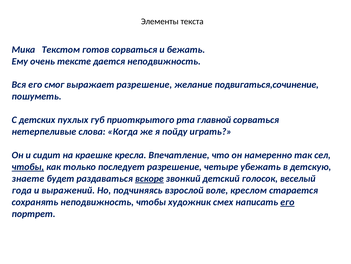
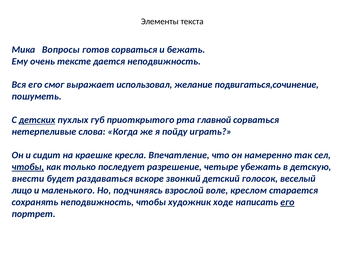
Текстом: Текстом -> Вопросы
выражает разрешение: разрешение -> использовал
детских underline: none -> present
знаете: знаете -> внести
вскоре underline: present -> none
года: года -> лицо
выражений: выражений -> маленького
смех: смех -> ходе
